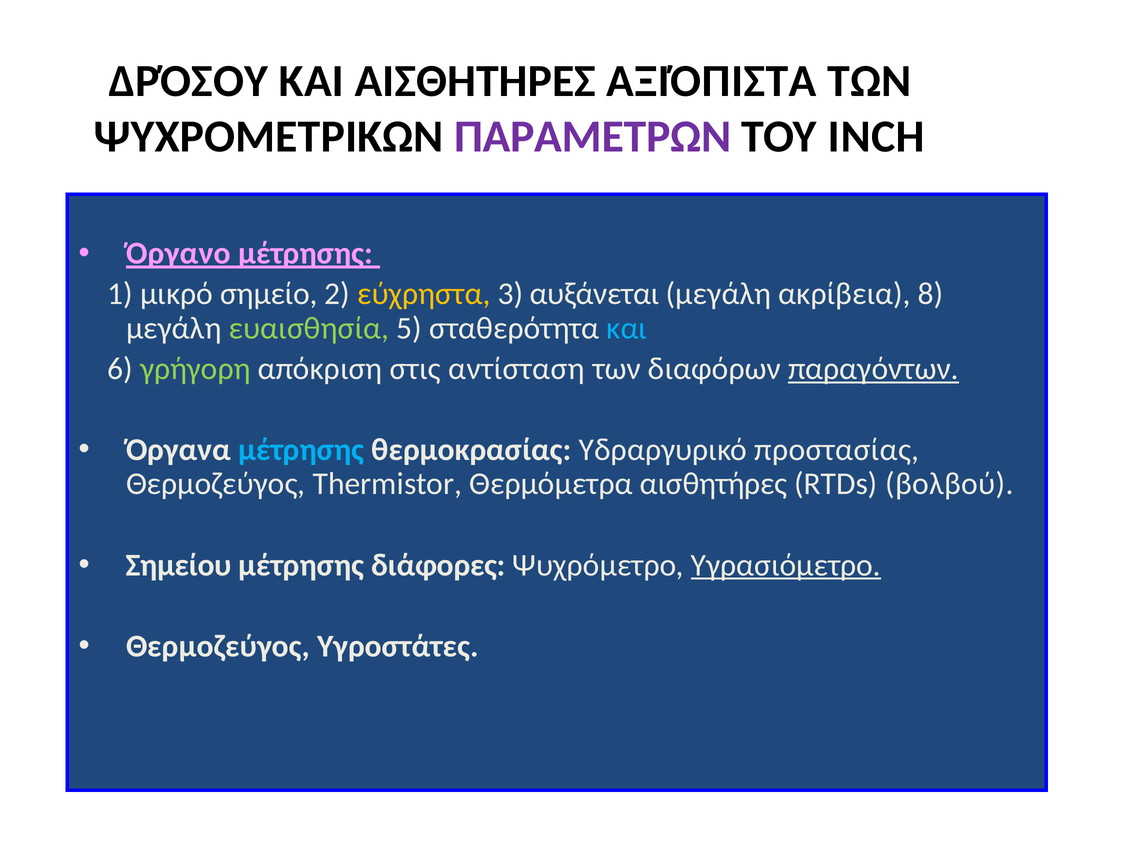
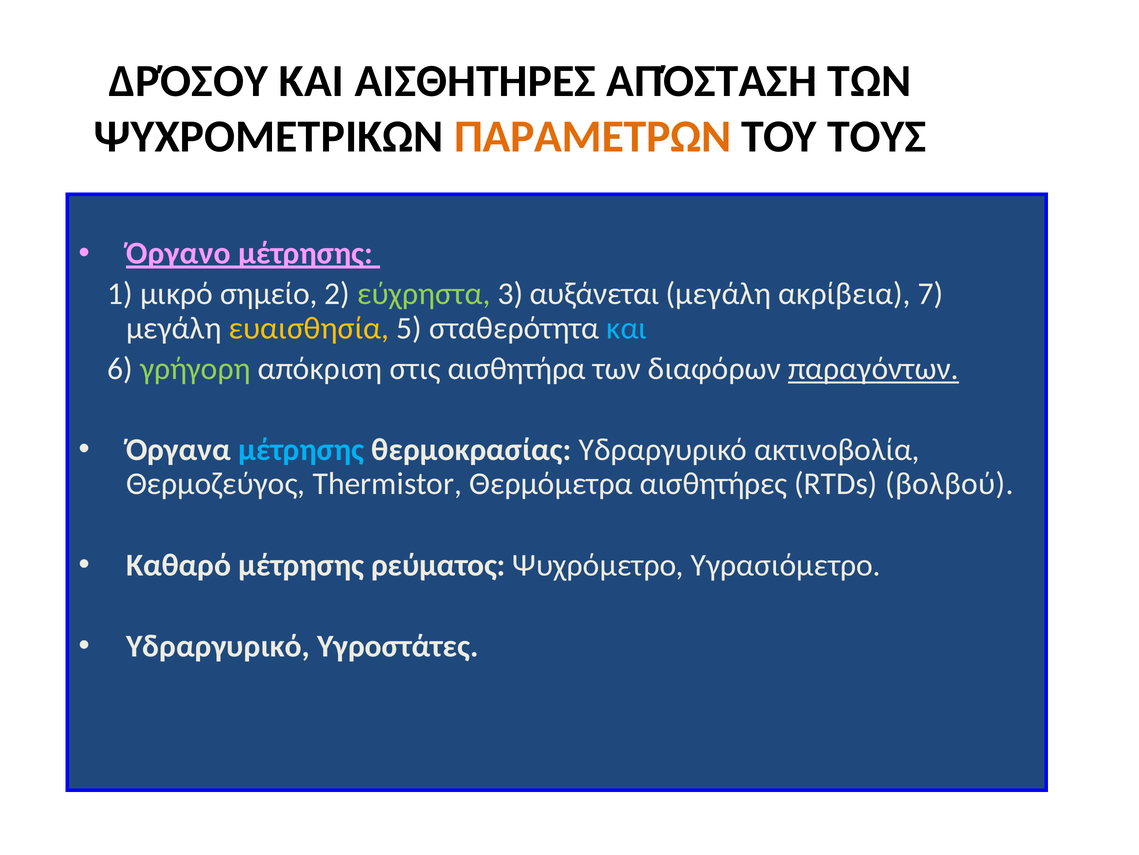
ΑΞΙΌΠΙΣΤΑ: ΑΞΙΌΠΙΣΤΑ -> ΑΠΌΣΤΑΣΗ
ΠΑΡΑΜΕΤΡΩΝ colour: purple -> orange
INCH: INCH -> ΤΟΥΣ
εύχρηστα colour: yellow -> light green
8: 8 -> 7
ευαισθησία colour: light green -> yellow
αντίσταση: αντίσταση -> αισθητήρα
προστασίας: προστασίας -> ακτινοβολία
Σημείου: Σημείου -> Καθαρό
διάφορες: διάφορες -> ρεύματος
Υγρασιόμετρο underline: present -> none
Θερμοζεύγος at (218, 646): Θερμοζεύγος -> Υδραργυρικό
